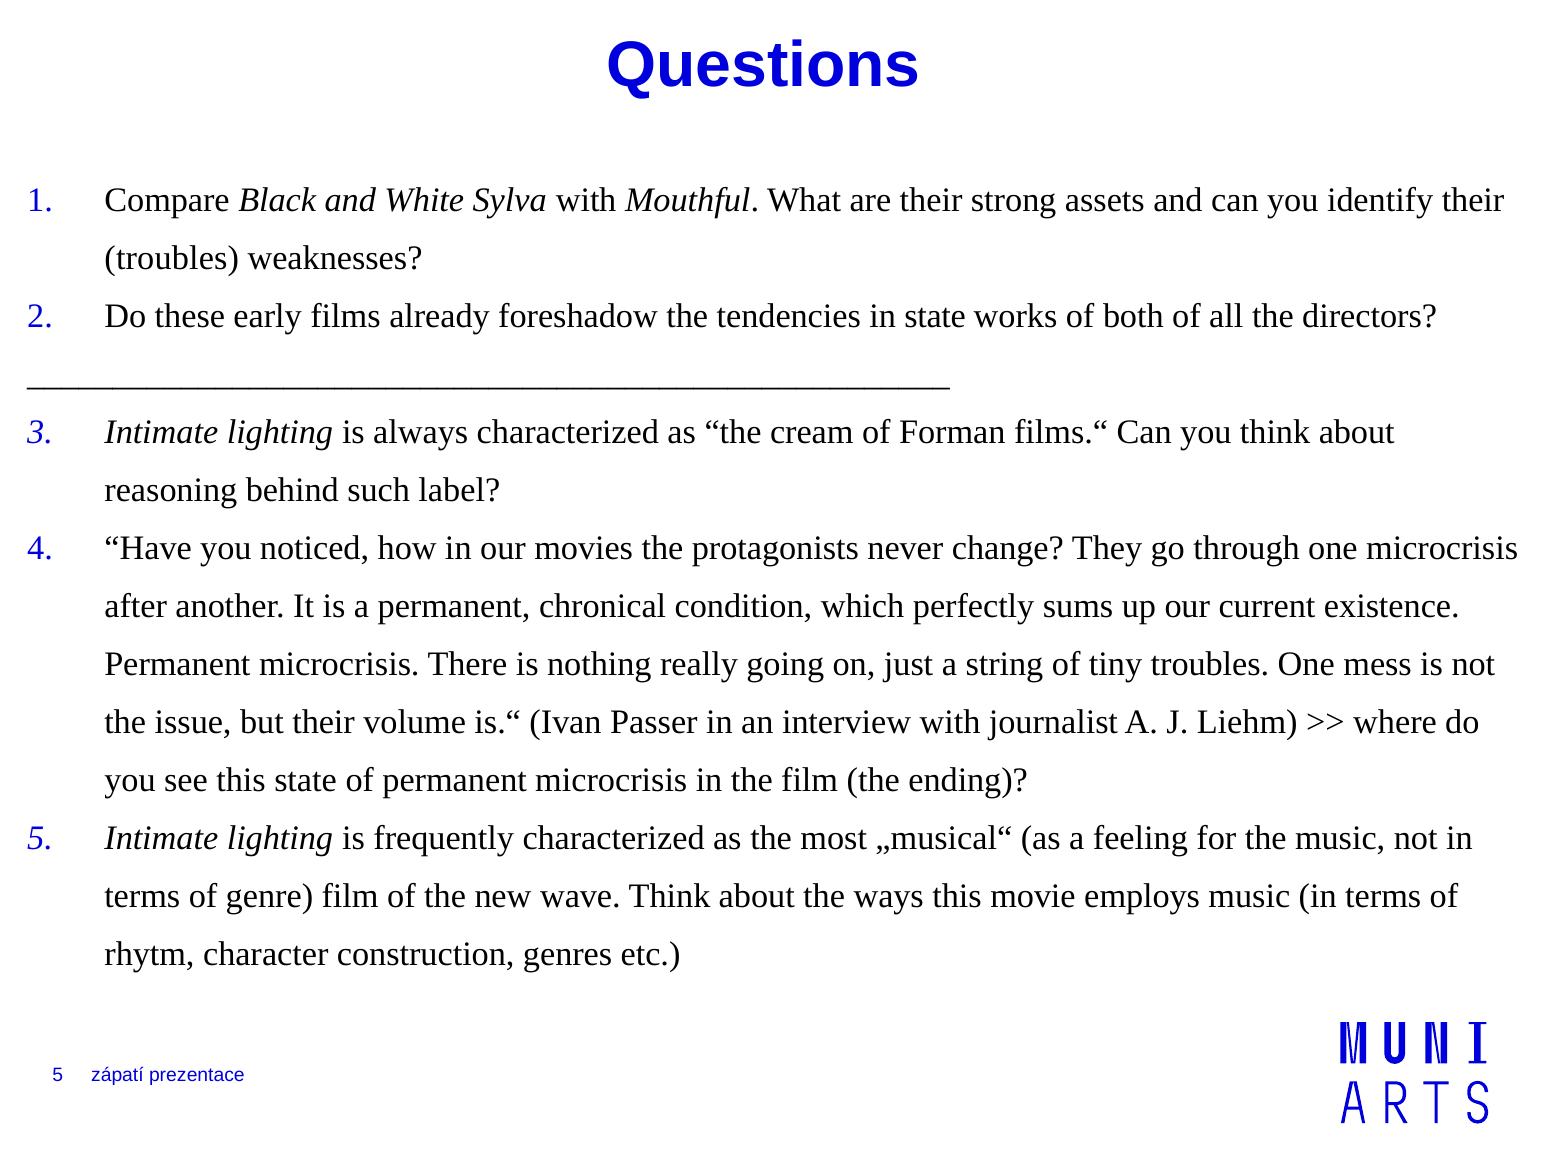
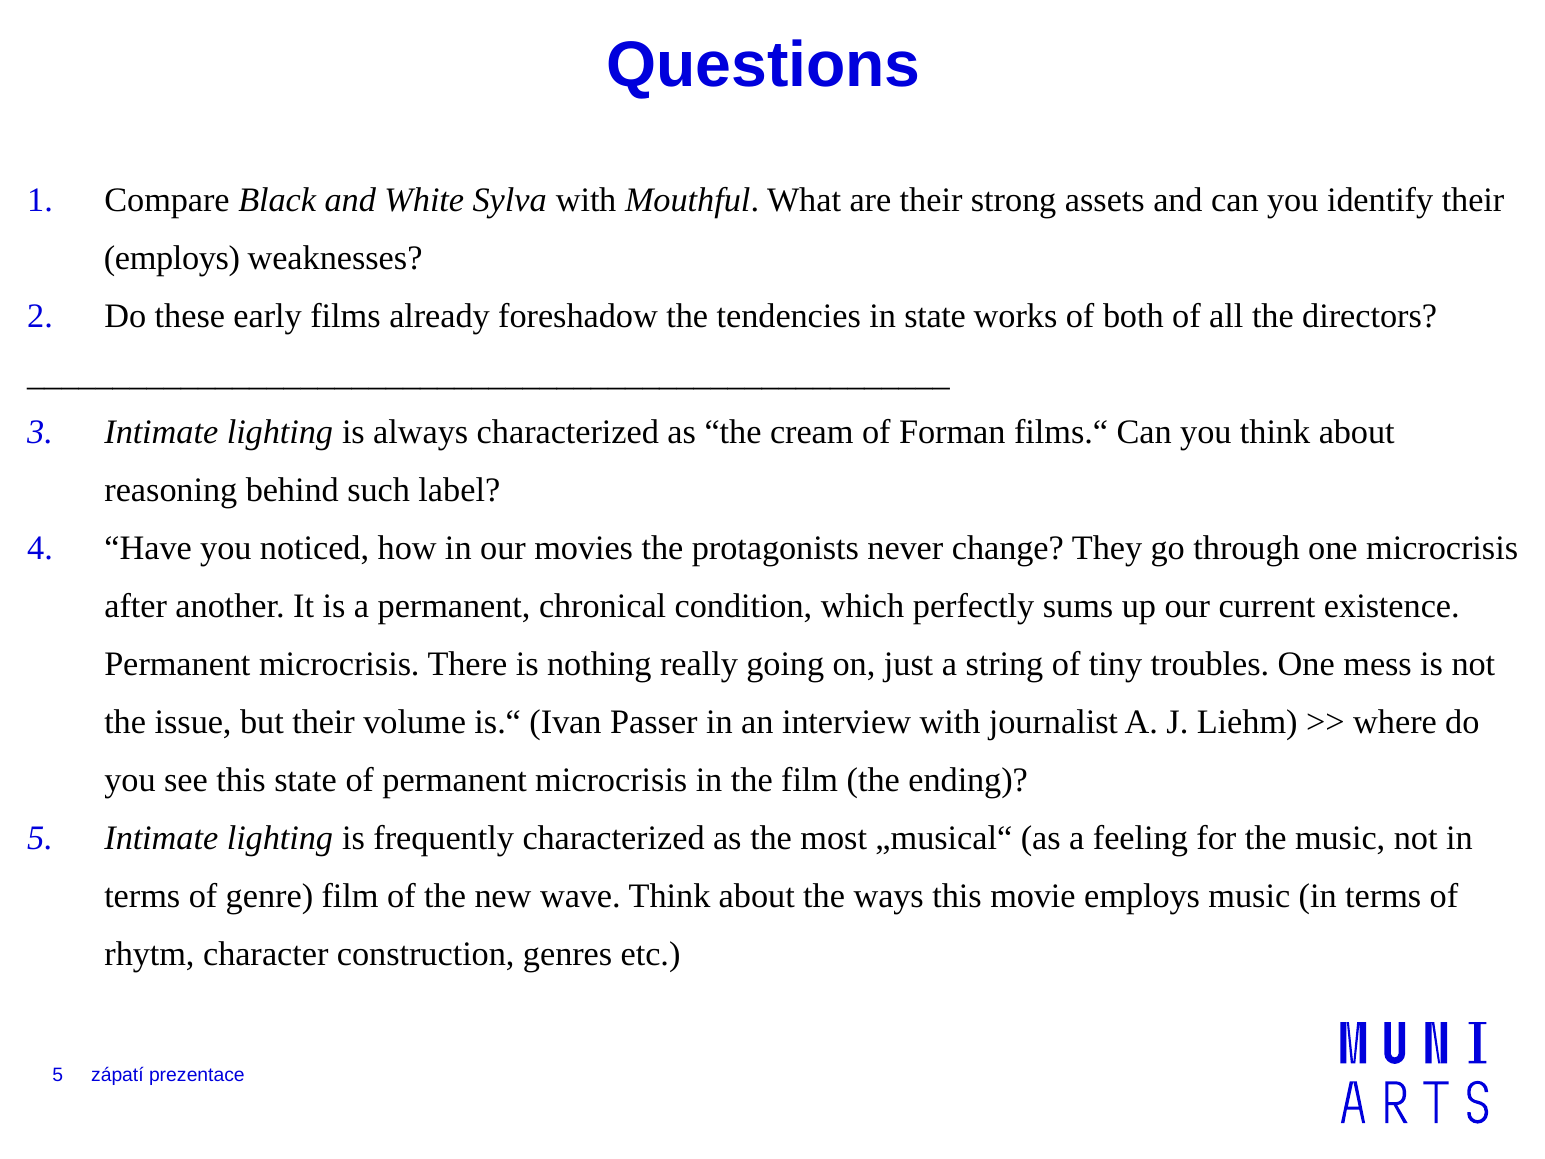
troubles at (172, 258): troubles -> employs
